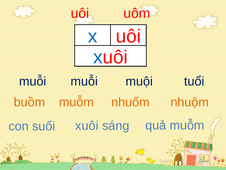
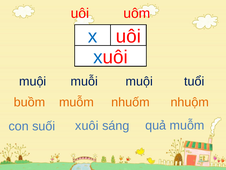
muỗi at (33, 81): muỗi -> muội
